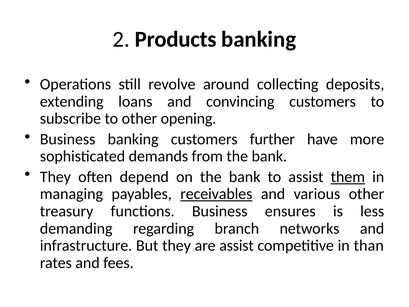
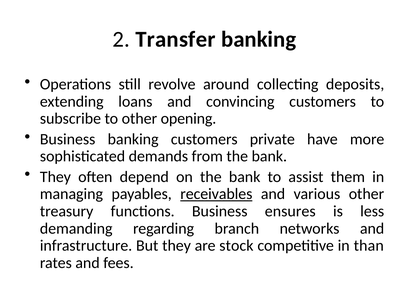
Products: Products -> Transfer
further: further -> private
them underline: present -> none
are assist: assist -> stock
